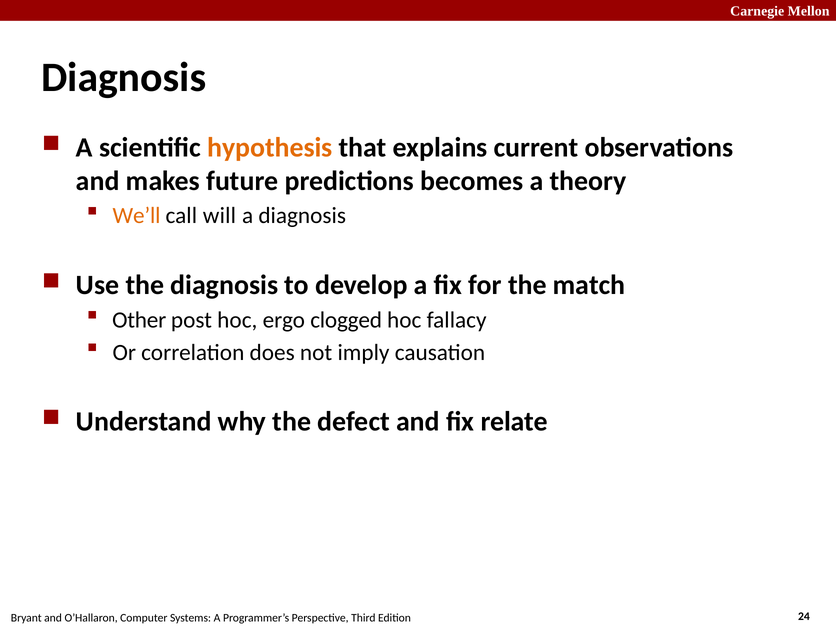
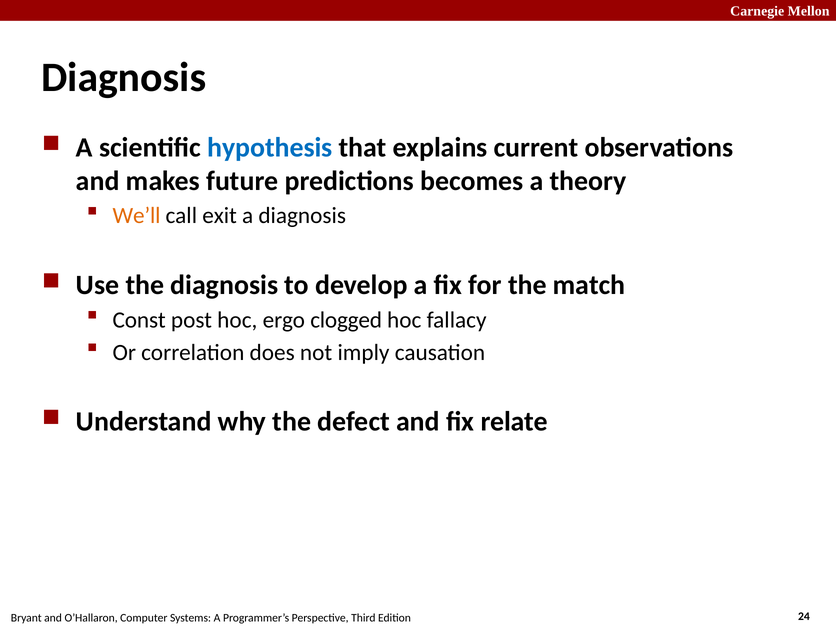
hypothesis colour: orange -> blue
will: will -> exit
Other: Other -> Const
